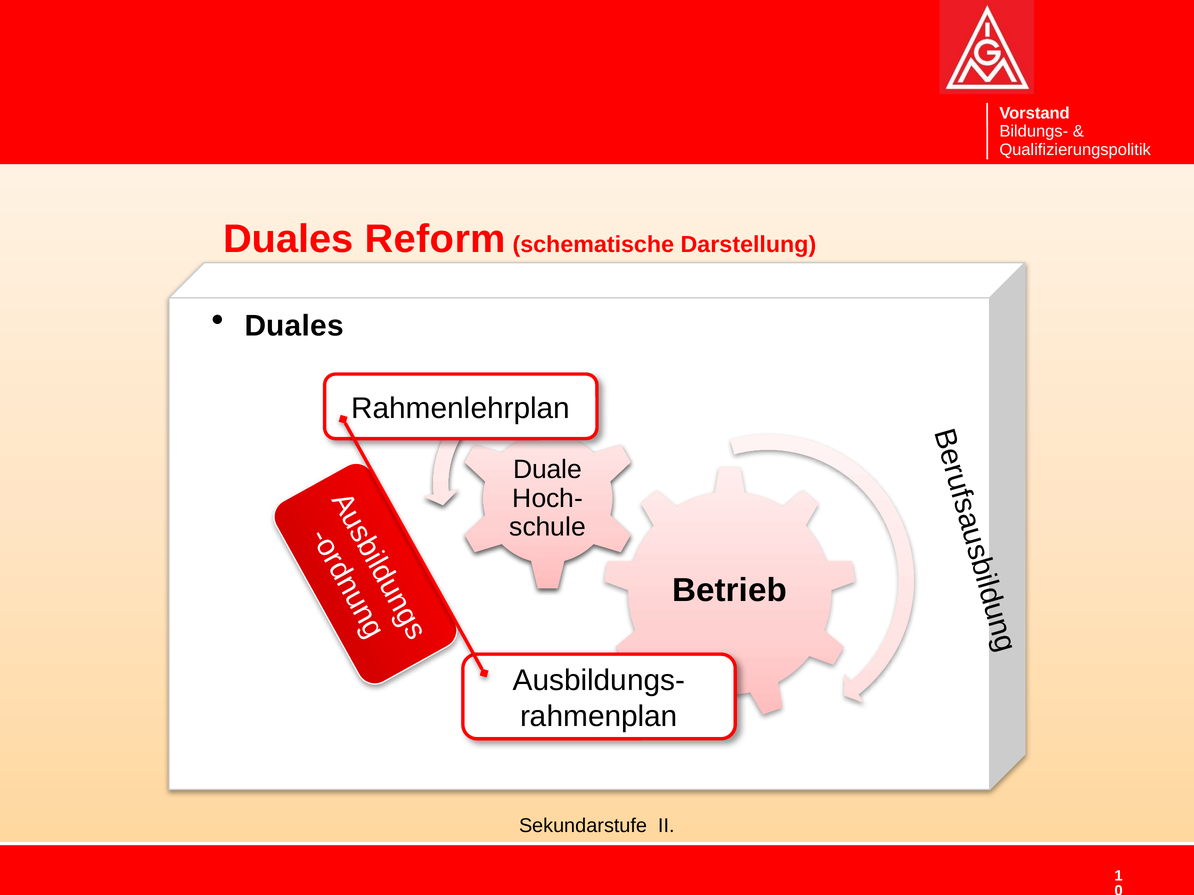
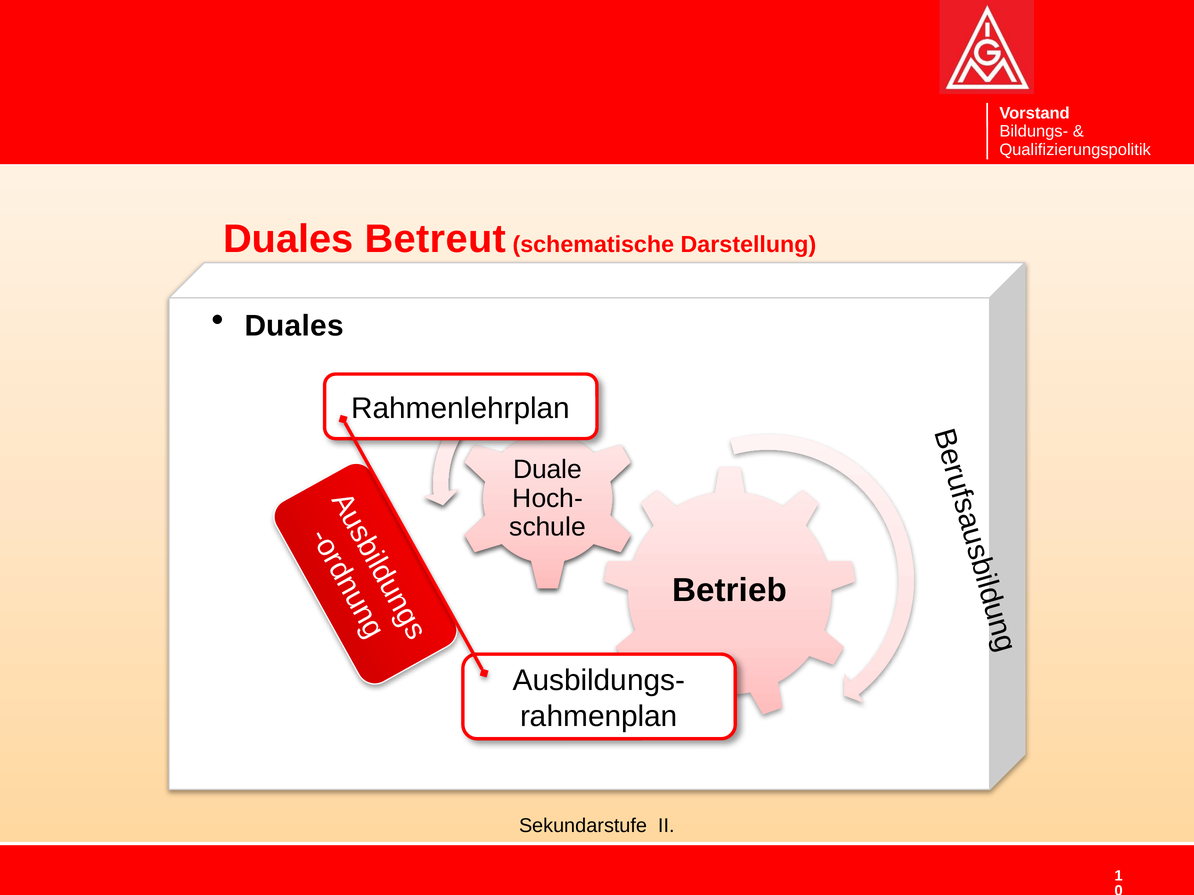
Reform: Reform -> Betreut
